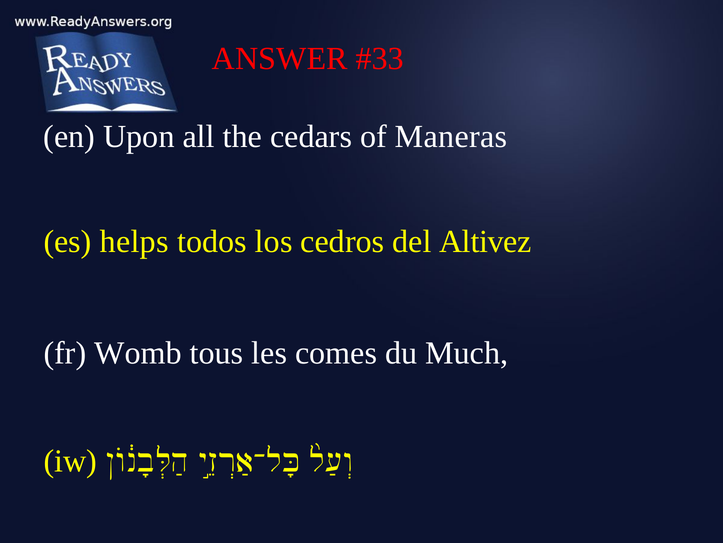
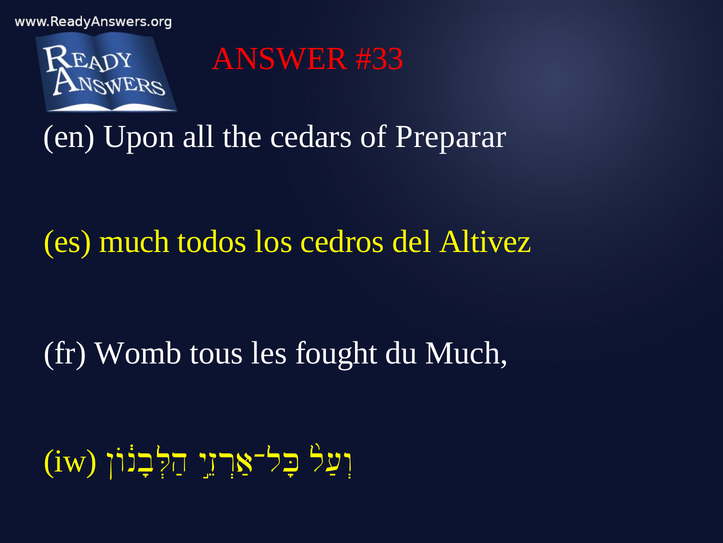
Maneras: Maneras -> Preparar
es helps: helps -> much
comes: comes -> fought
